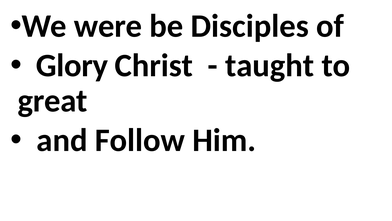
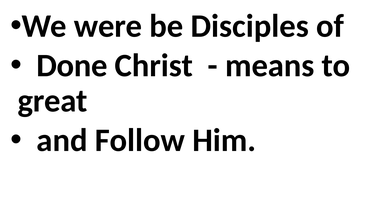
Glory: Glory -> Done
taught: taught -> means
